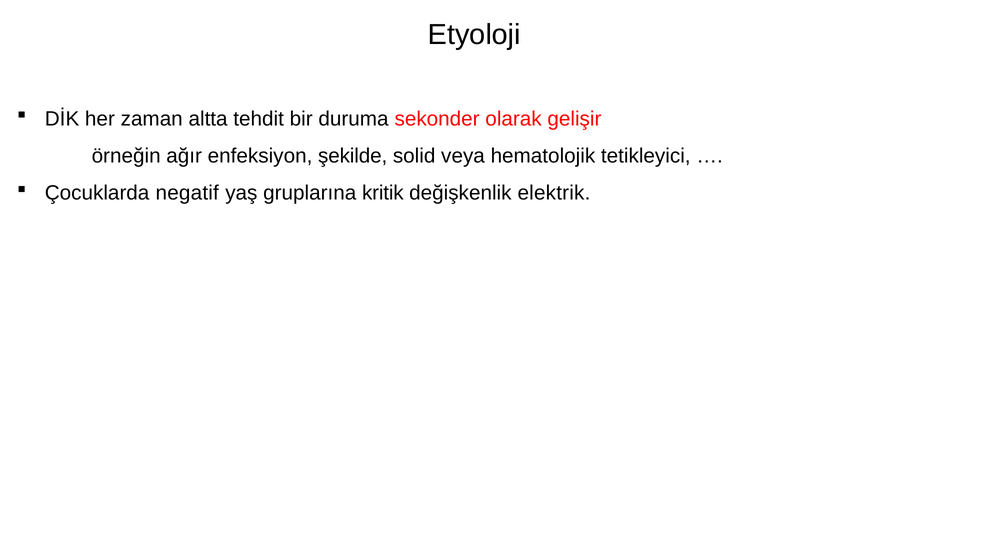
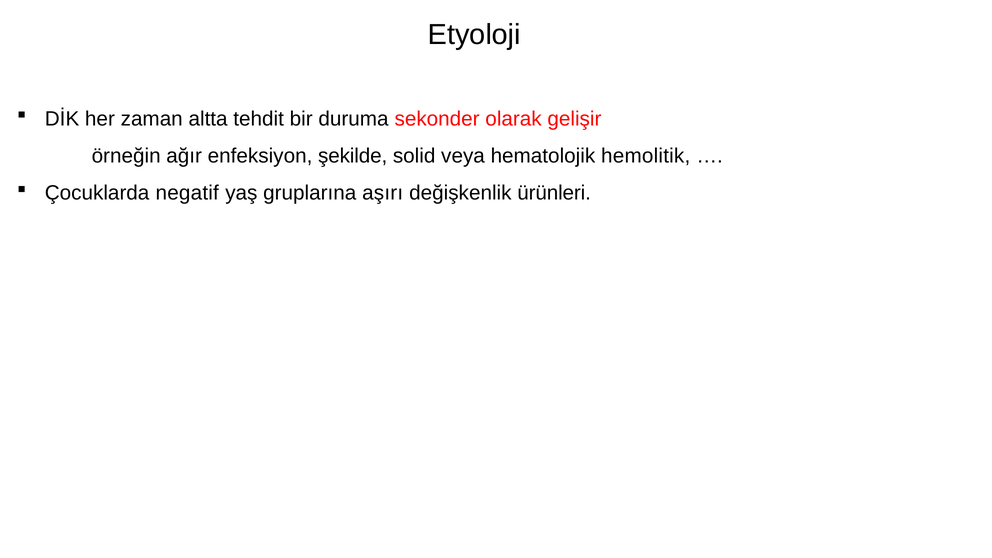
tetikleyici: tetikleyici -> hemolitik
kritik: kritik -> aşırı
elektrik: elektrik -> ürünleri
